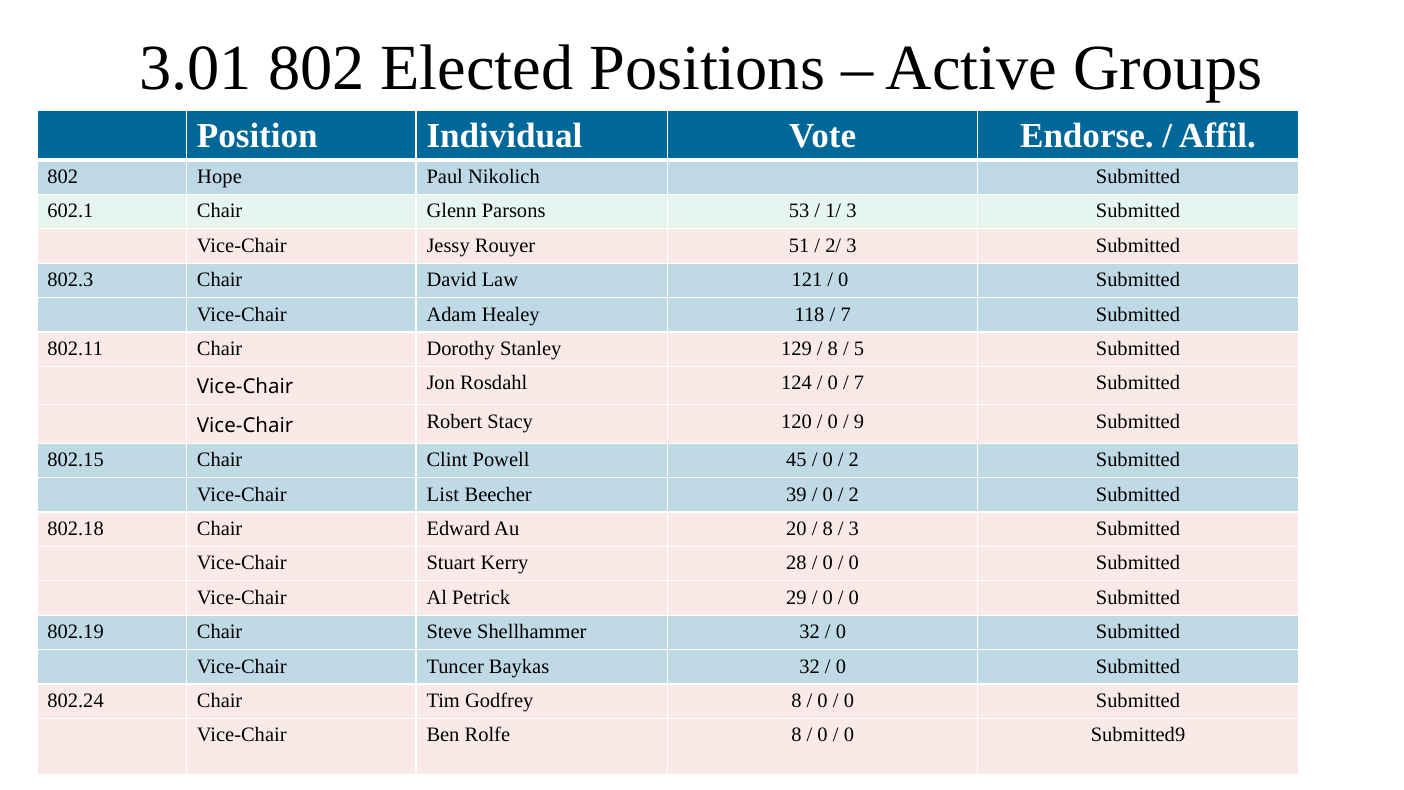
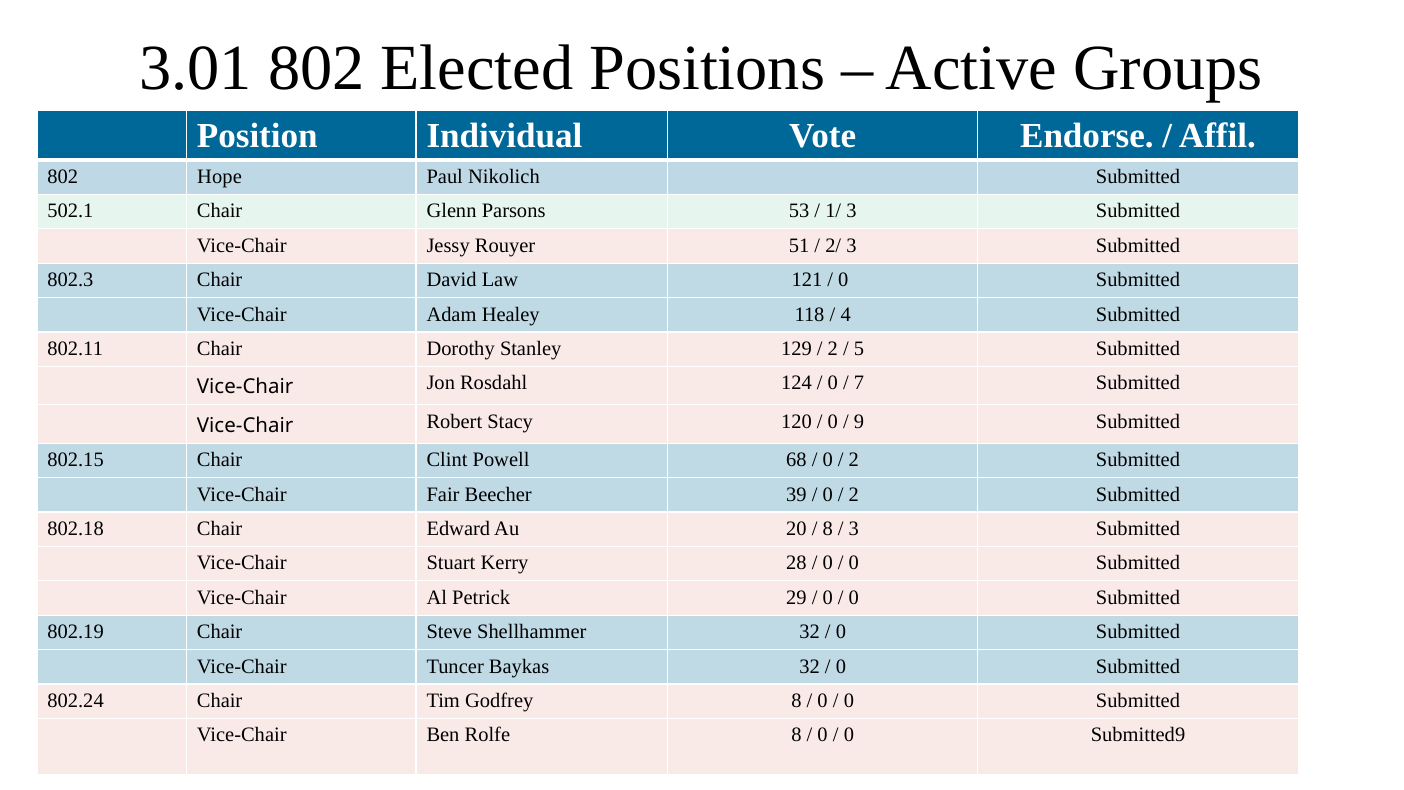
602.1: 602.1 -> 502.1
7 at (846, 314): 7 -> 4
8 at (833, 349): 8 -> 2
45: 45 -> 68
List: List -> Fair
